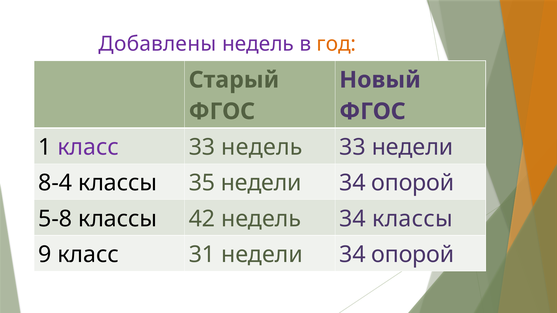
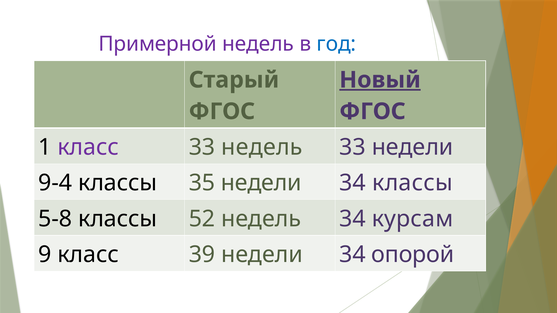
Добавлены: Добавлены -> Примерной
год colour: orange -> blue
Новый underline: none -> present
8-4: 8-4 -> 9-4
опорой at (413, 183): опорой -> классы
42: 42 -> 52
34 классы: классы -> курсам
31: 31 -> 39
